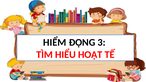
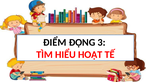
HIỂM: HIỂM -> ĐIỂM
